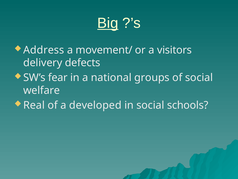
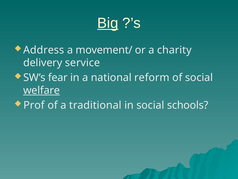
visitors: visitors -> charity
defects: defects -> service
groups: groups -> reform
welfare underline: none -> present
Real: Real -> Prof
developed: developed -> traditional
